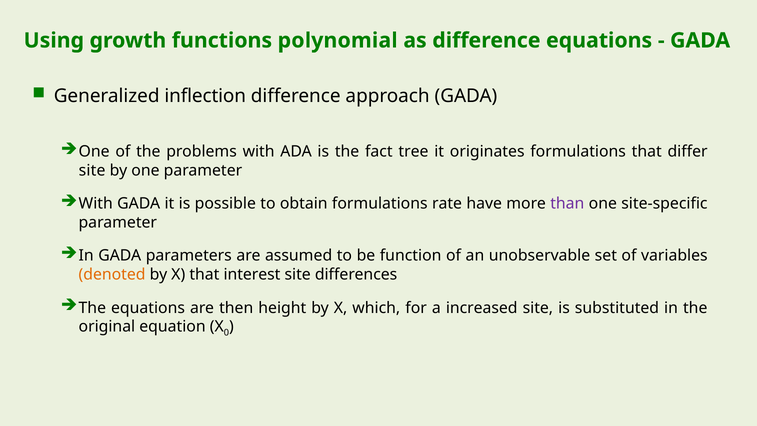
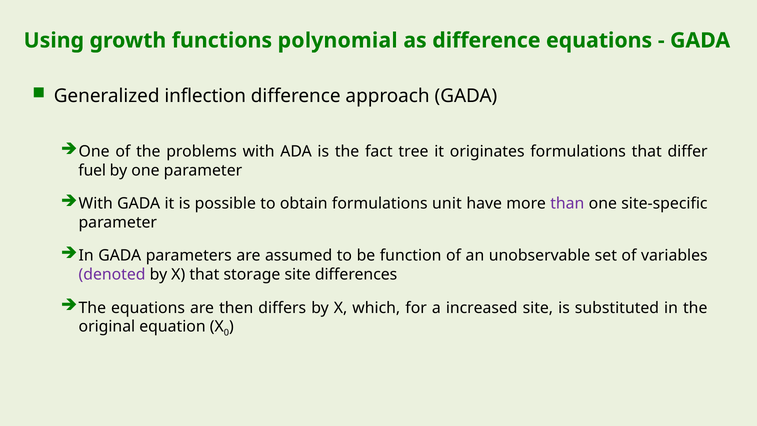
site at (92, 170): site -> fuel
rate: rate -> unit
denoted colour: orange -> purple
interest: interest -> storage
height: height -> differs
